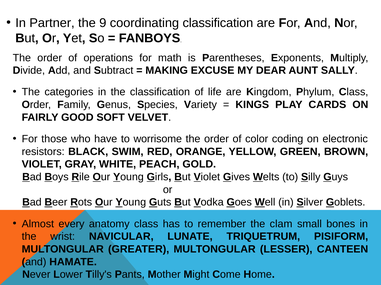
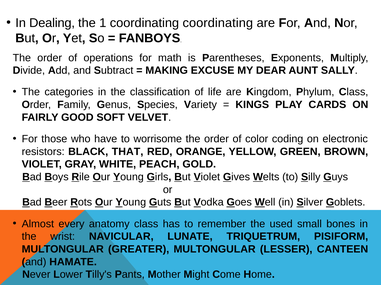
Partner: Partner -> Dealing
9: 9 -> 1
coordinating classification: classification -> coordinating
SWIM: SWIM -> THAT
clam: clam -> used
